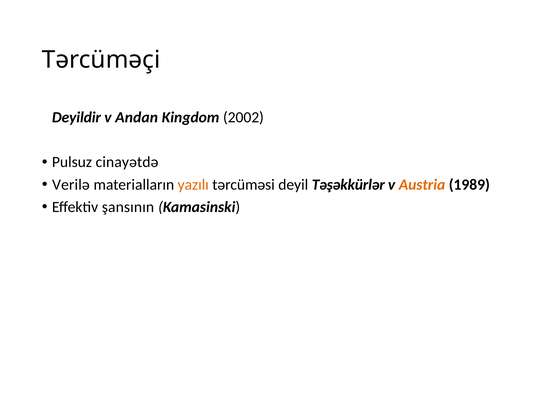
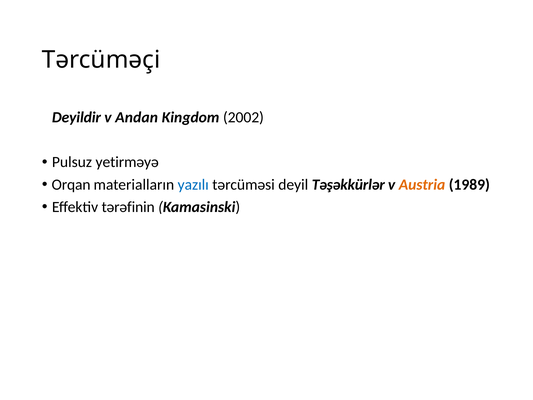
cinayətdə: cinayətdə -> yetirməyə
Verilə: Verilə -> Orqan
yazılı colour: orange -> blue
şansının: şansının -> tərəfinin
